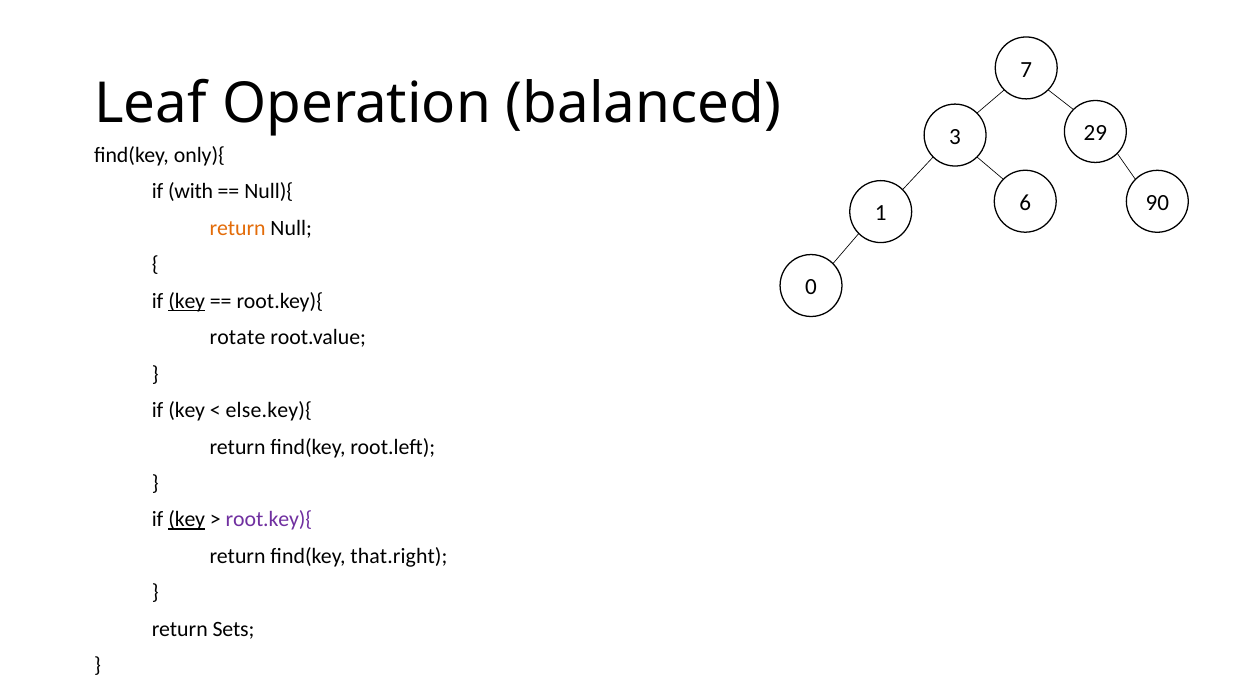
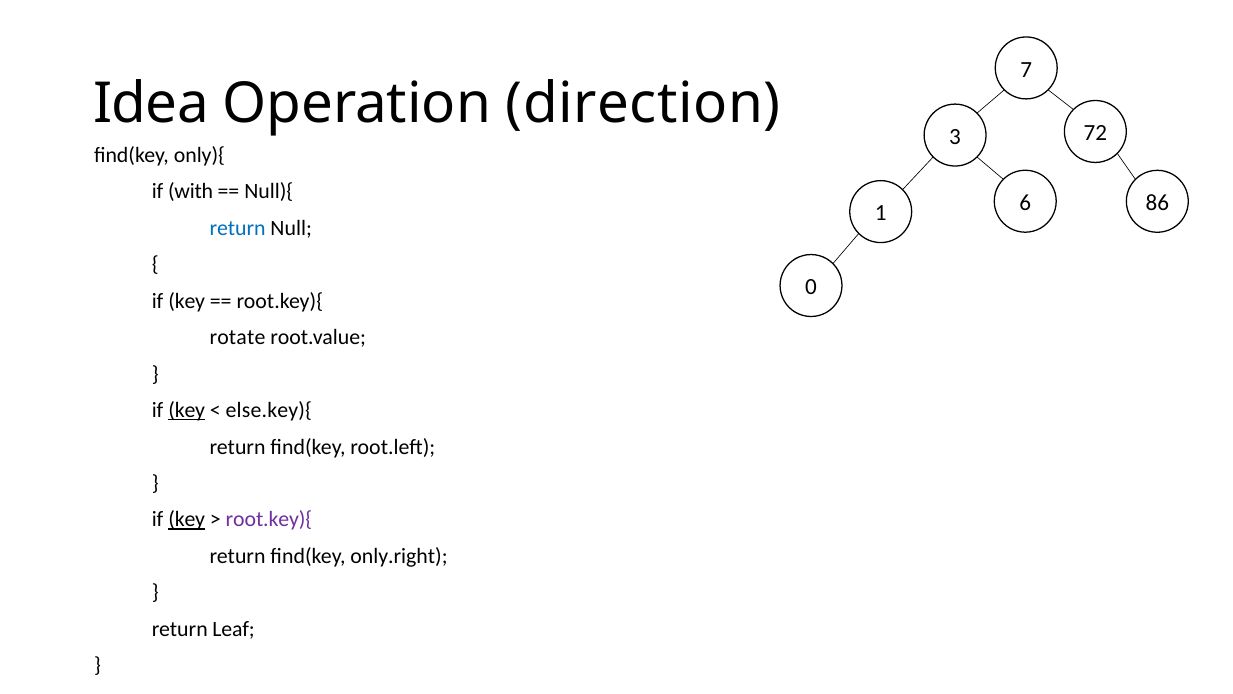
Leaf: Leaf -> Idea
balanced: balanced -> direction
29: 29 -> 72
90: 90 -> 86
return at (238, 228) colour: orange -> blue
key at (187, 301) underline: present -> none
key at (187, 410) underline: none -> present
that.right: that.right -> only.right
Sets: Sets -> Leaf
